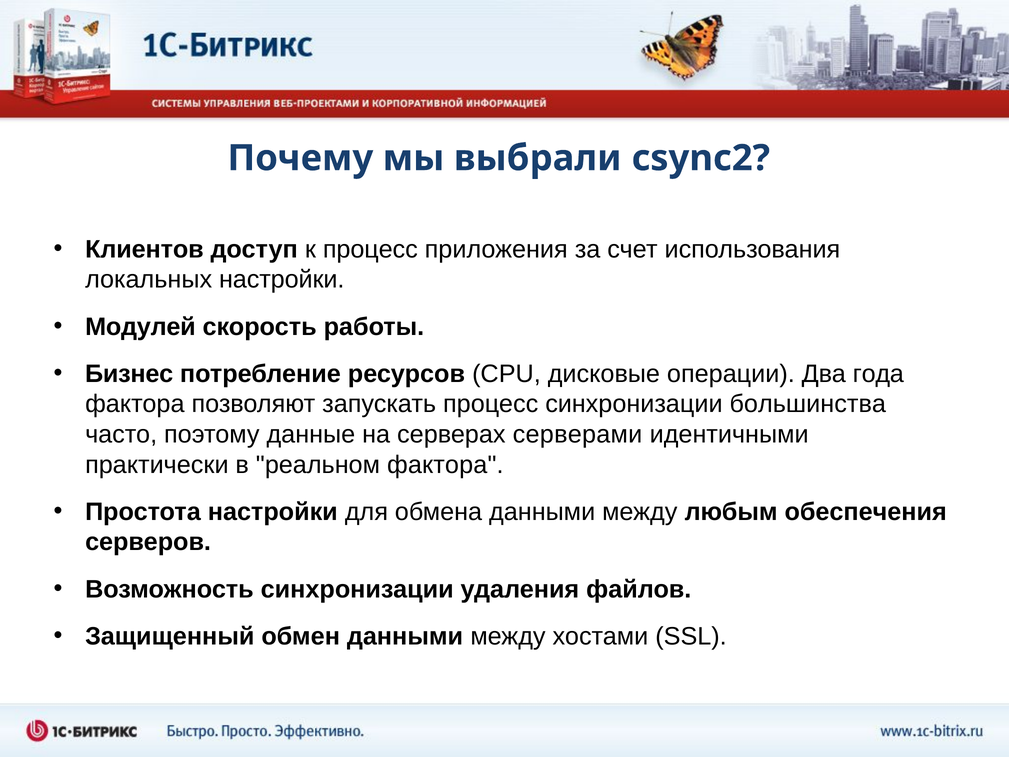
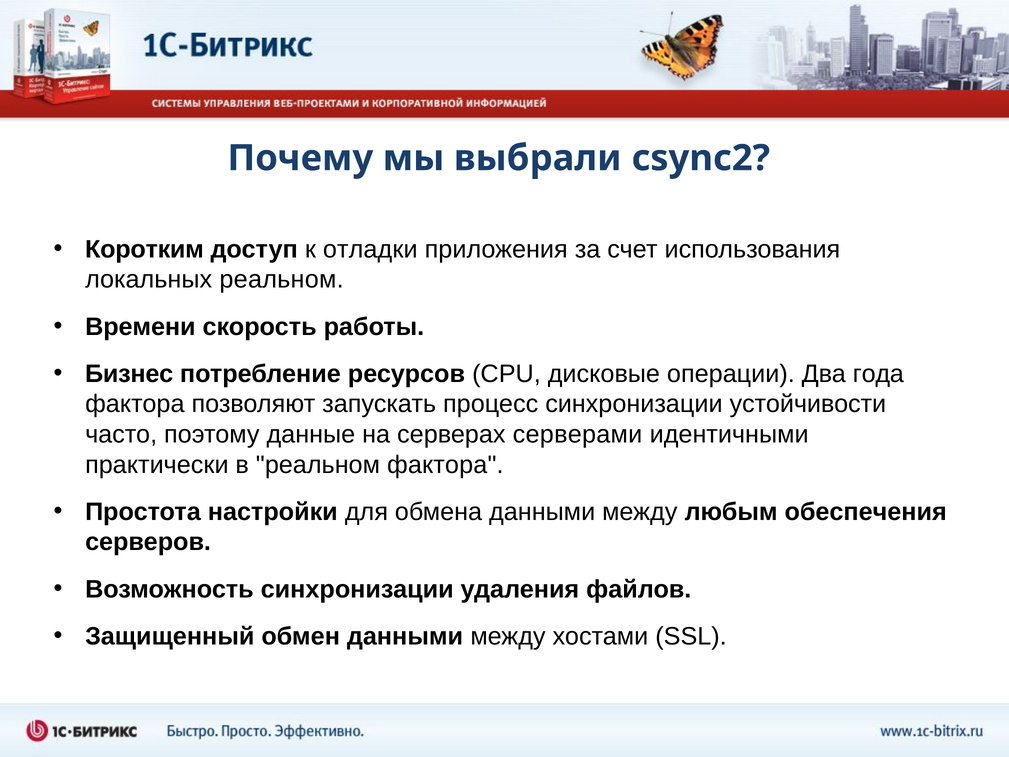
Клиентов: Клиентов -> Коротким
к процесс: процесс -> отладки
локальных настройки: настройки -> реальном
Модулей: Модулей -> Времени
большинства: большинства -> устойчивости
